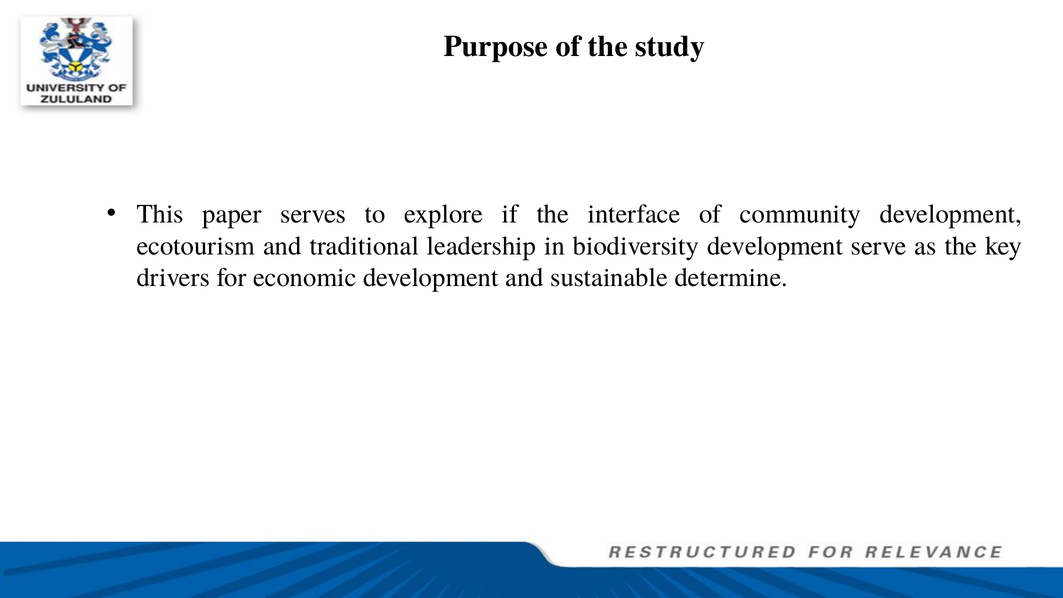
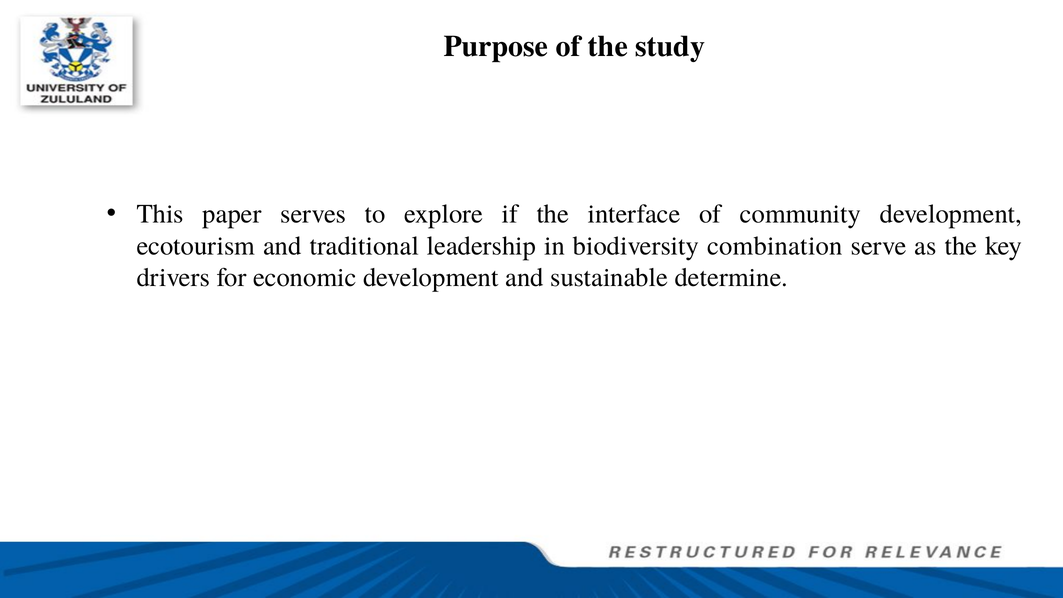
biodiversity development: development -> combination
